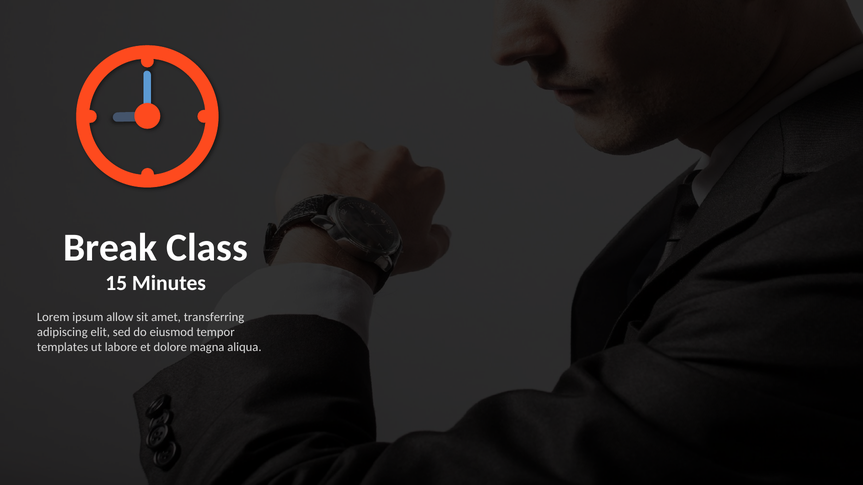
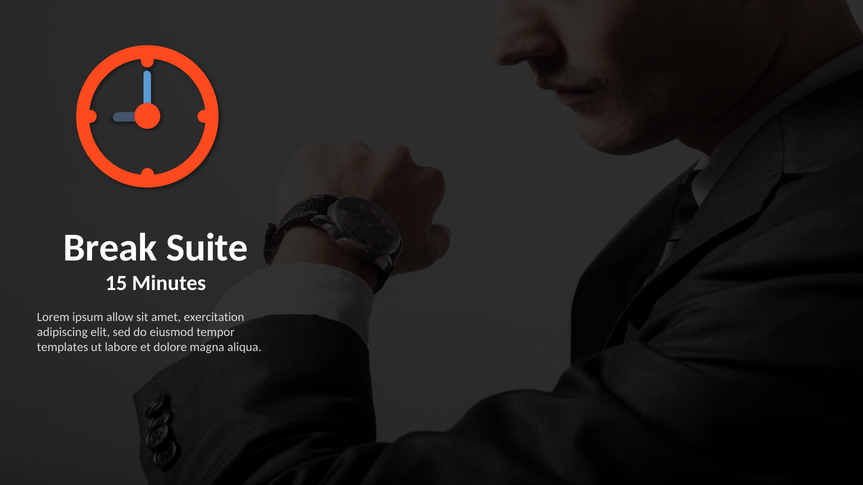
Class: Class -> Suite
transferring: transferring -> exercitation
